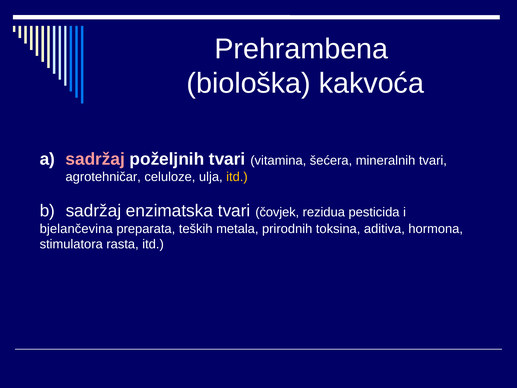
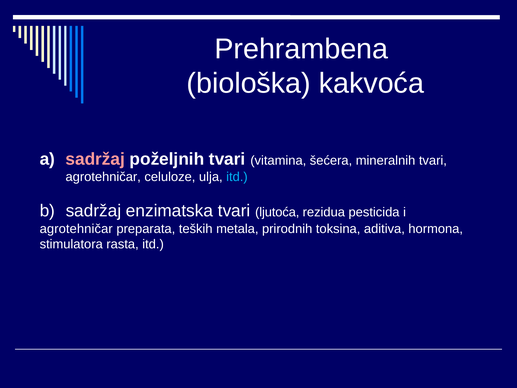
itd at (237, 177) colour: yellow -> light blue
čovjek: čovjek -> ljutoća
bjelančevina at (76, 229): bjelančevina -> agrotehničar
